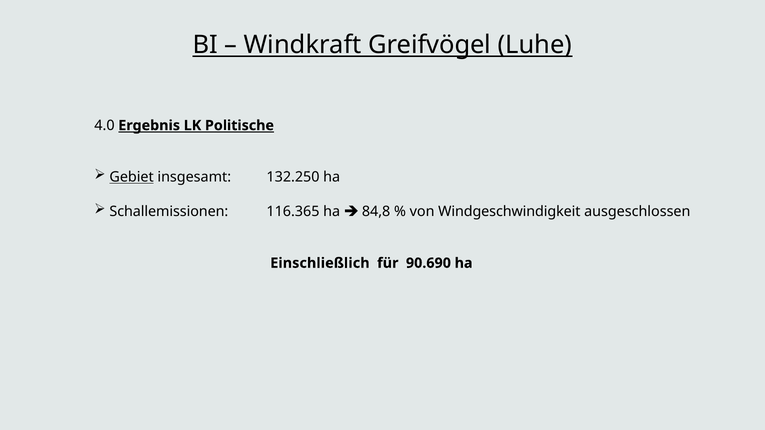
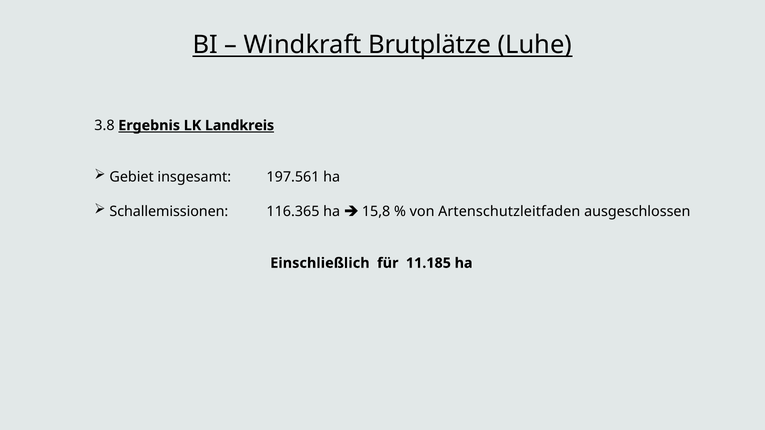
Greifvögel: Greifvögel -> Brutplätze
4.0: 4.0 -> 3.8
Politische: Politische -> Landkreis
Gebiet underline: present -> none
132.250: 132.250 -> 197.561
84,8: 84,8 -> 15,8
Windgeschwindigkeit: Windgeschwindigkeit -> Artenschutzleitfaden
90.690: 90.690 -> 11.185
